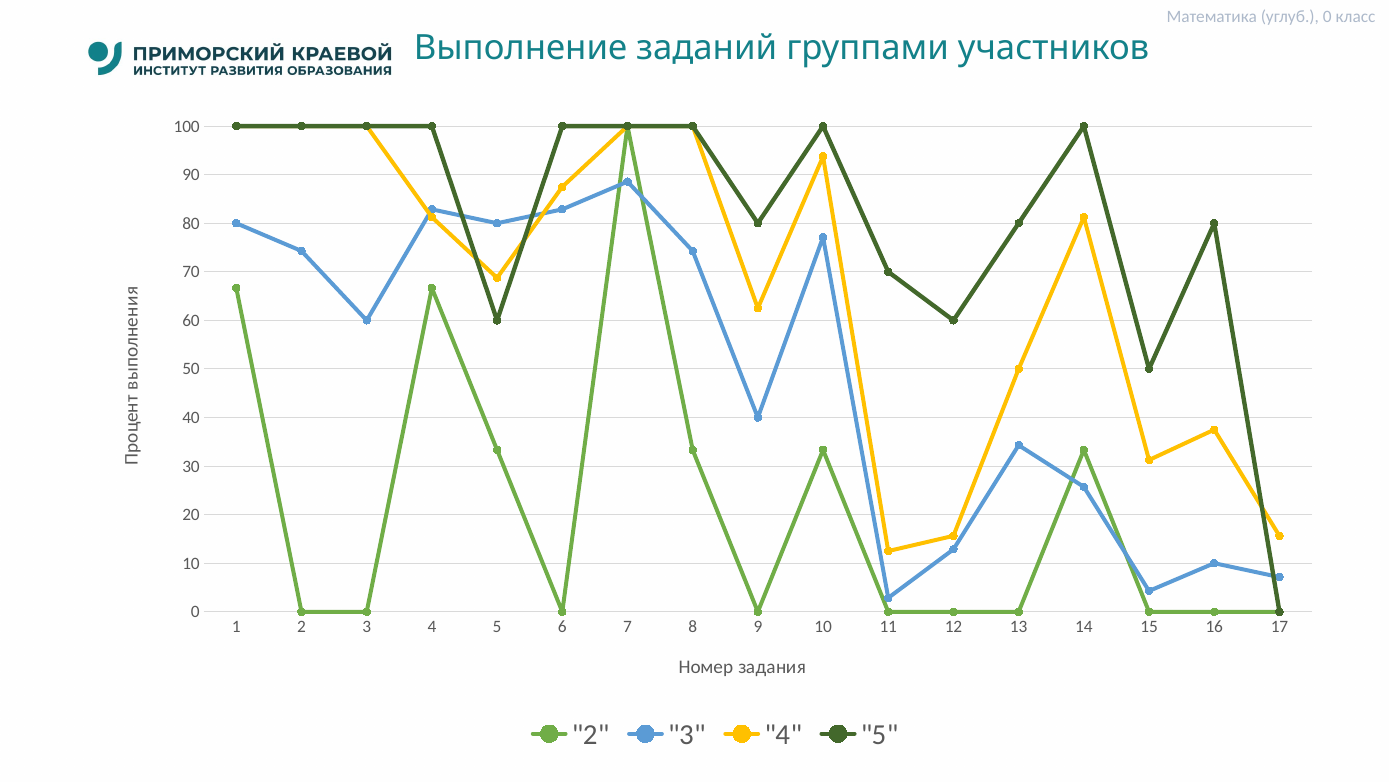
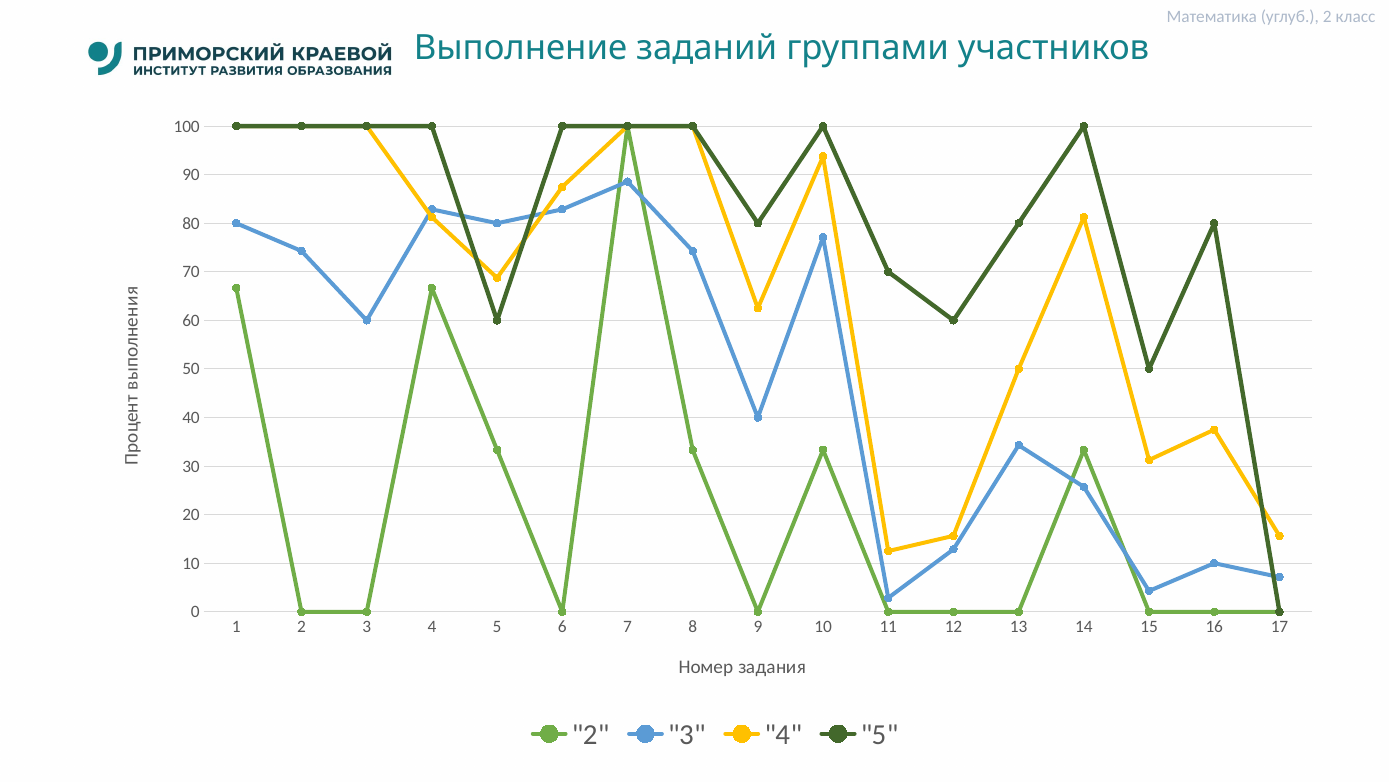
углуб 0: 0 -> 2
